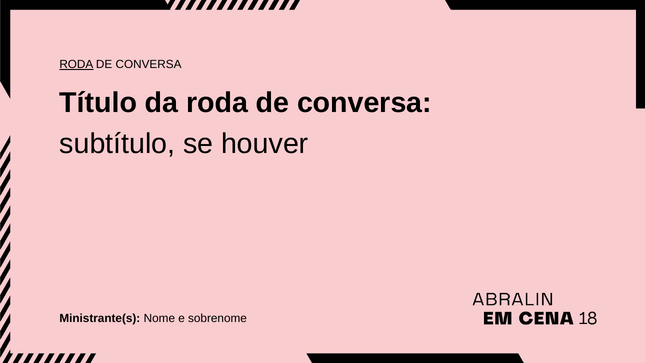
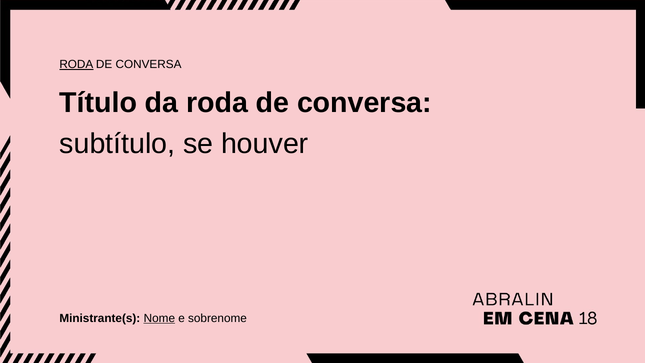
Nome underline: none -> present
